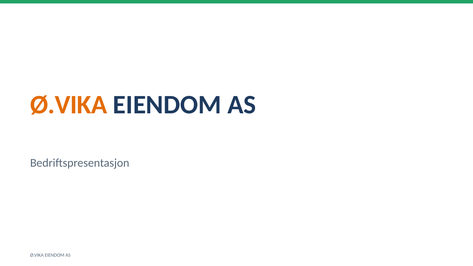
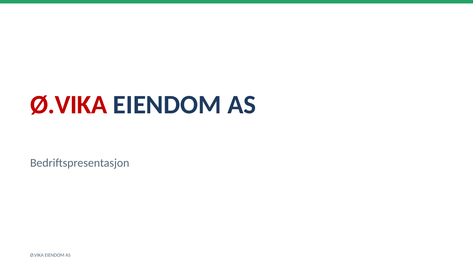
Ø.VIKA at (69, 105) colour: orange -> red
